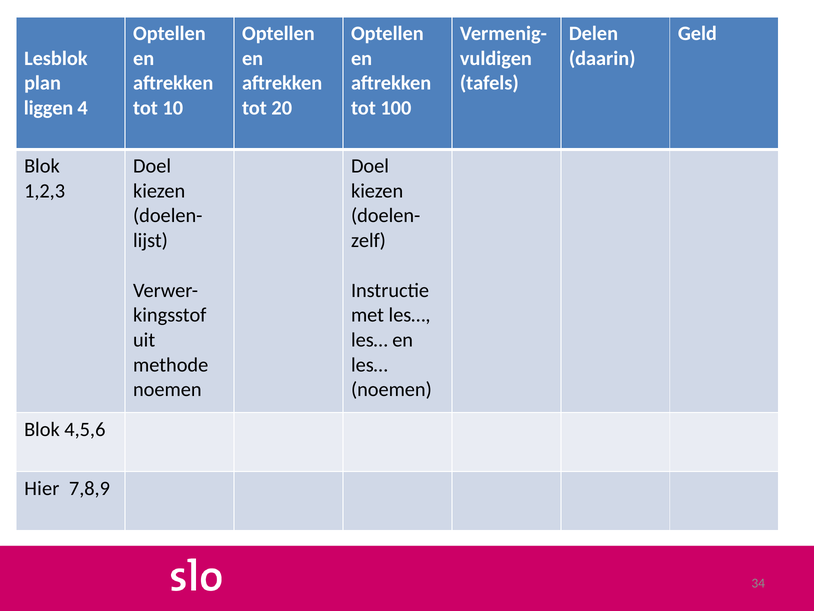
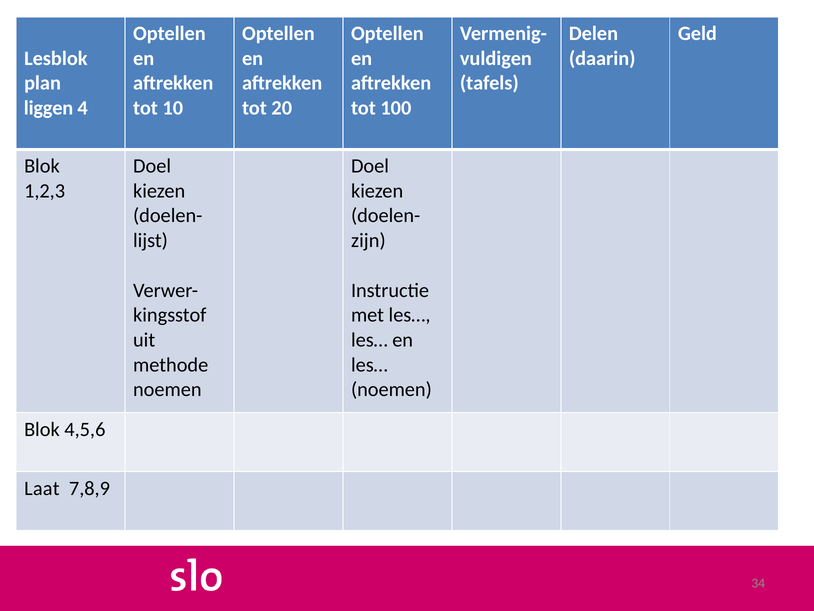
zelf: zelf -> zijn
Hier: Hier -> Laat
